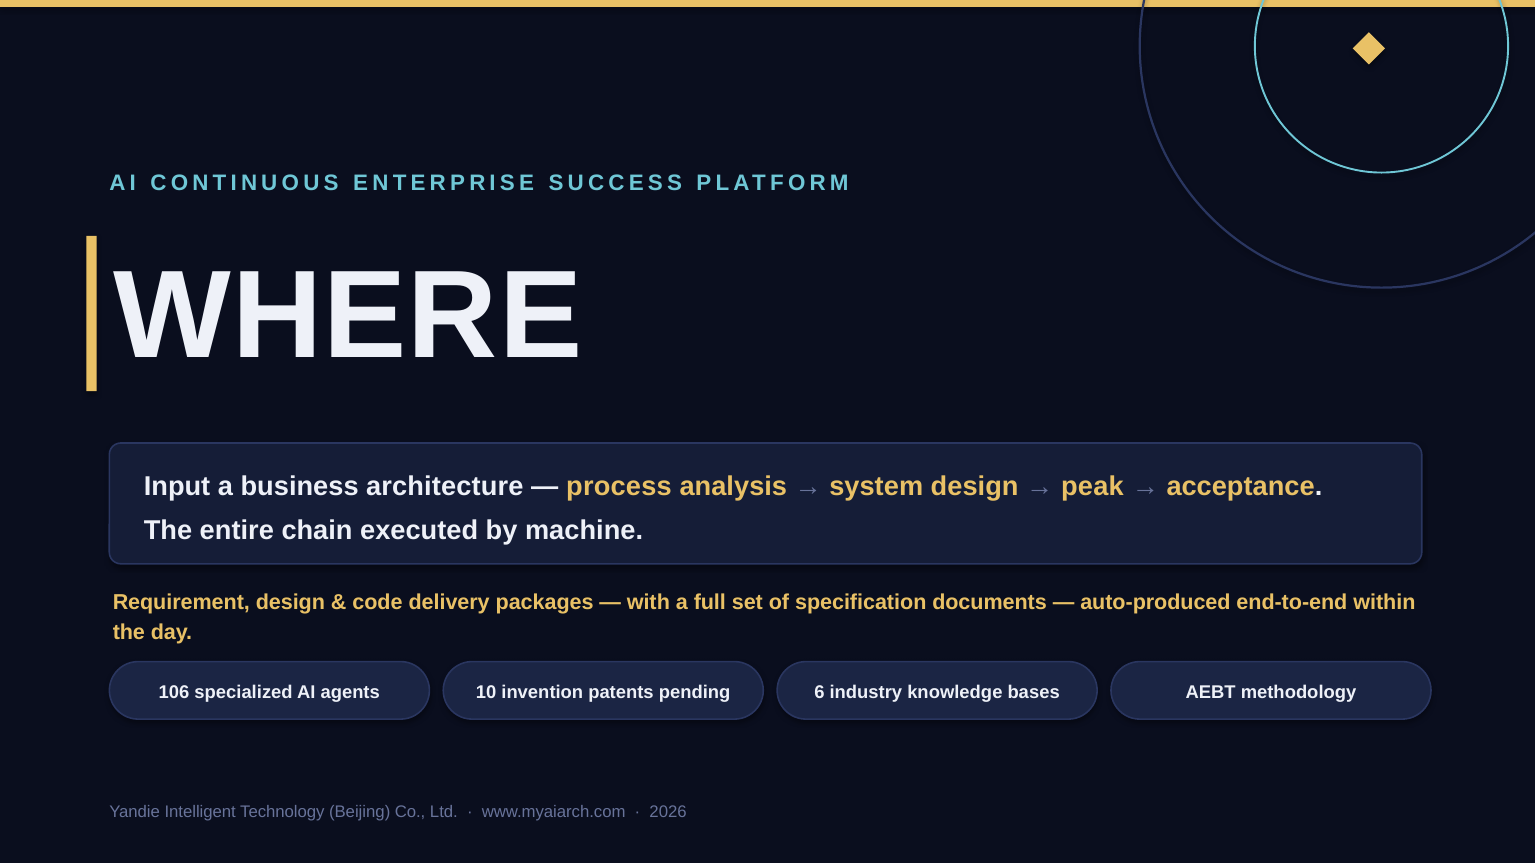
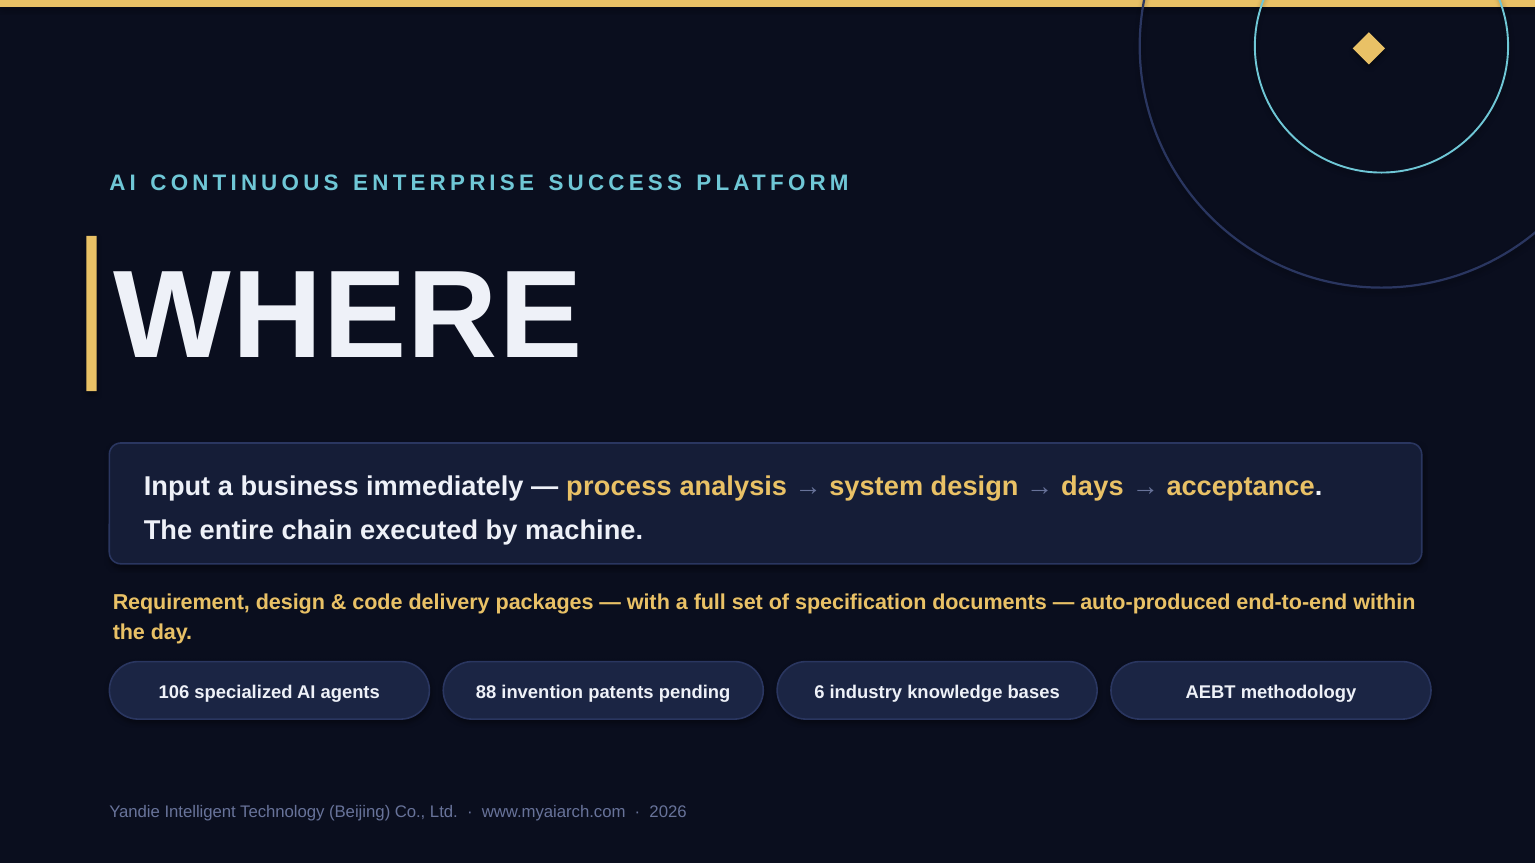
architecture: architecture -> immediately
peak: peak -> days
10: 10 -> 88
